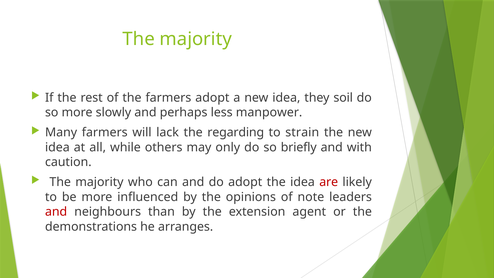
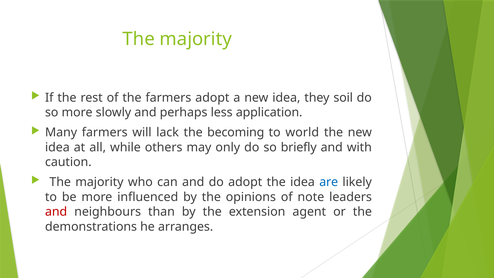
manpower: manpower -> application
regarding: regarding -> becoming
strain: strain -> world
are colour: red -> blue
